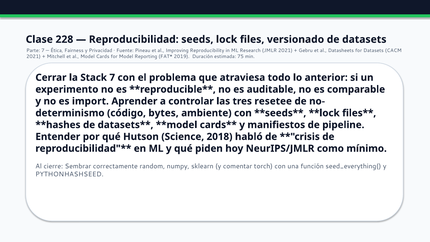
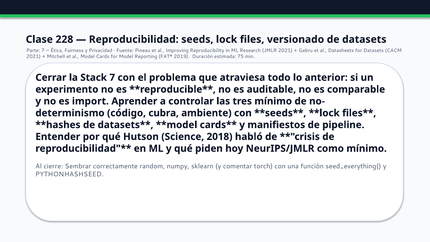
tres resetee: resetee -> mínimo
bytes: bytes -> cubra
